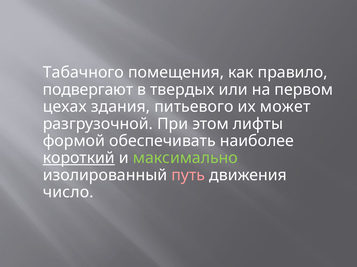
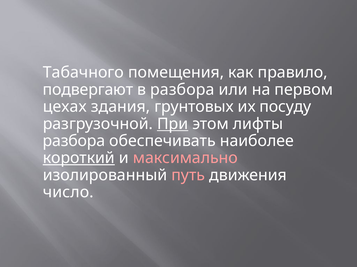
в твердых: твердых -> разбора
питьевого: питьевого -> грунтовых
может: может -> посуду
При underline: none -> present
формой at (74, 141): формой -> разбора
максимально colour: light green -> pink
